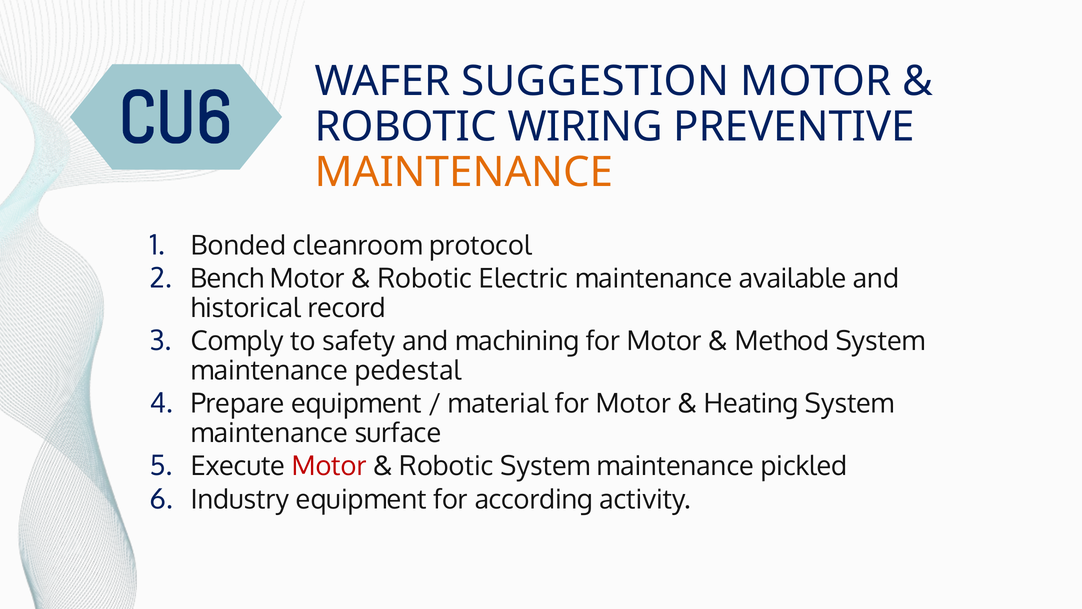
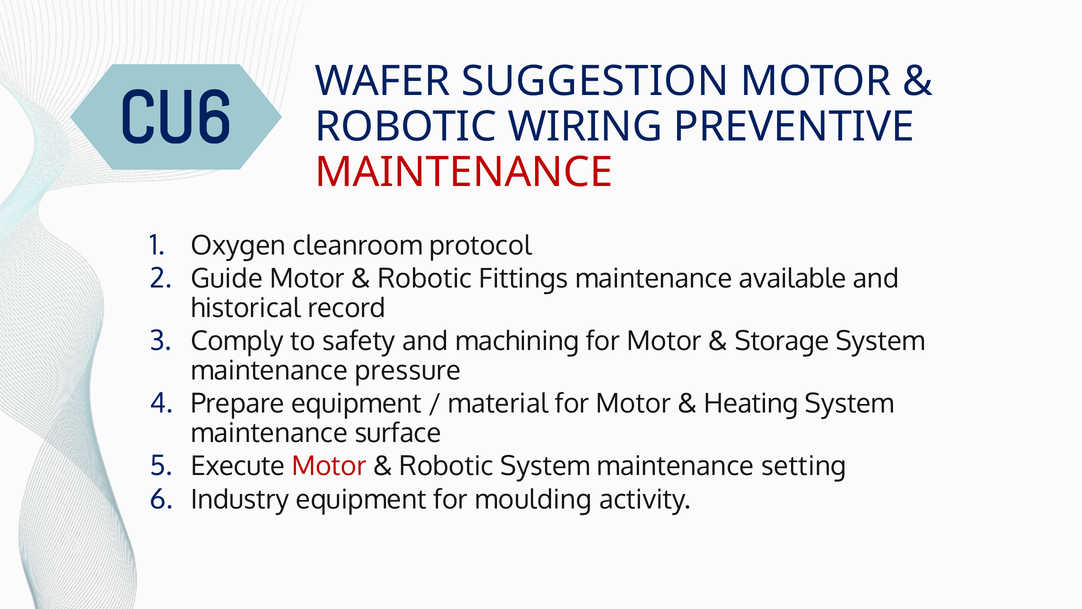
MAINTENANCE at (464, 172) colour: orange -> red
Bonded: Bonded -> Oxygen
Bench: Bench -> Guide
Electric: Electric -> Fittings
Method: Method -> Storage
pedestal: pedestal -> pressure
pickled: pickled -> setting
according: according -> moulding
